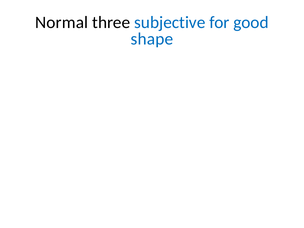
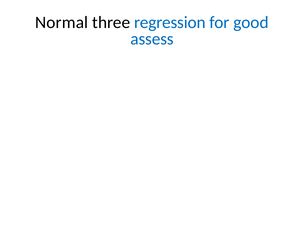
subjective: subjective -> regression
shape: shape -> assess
